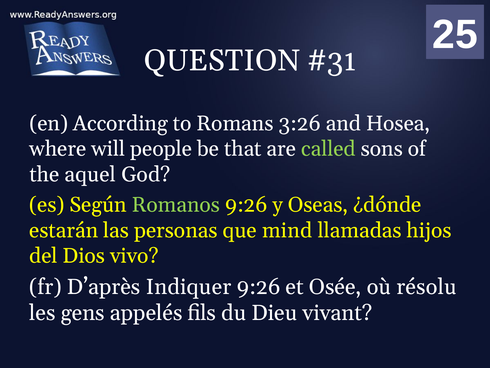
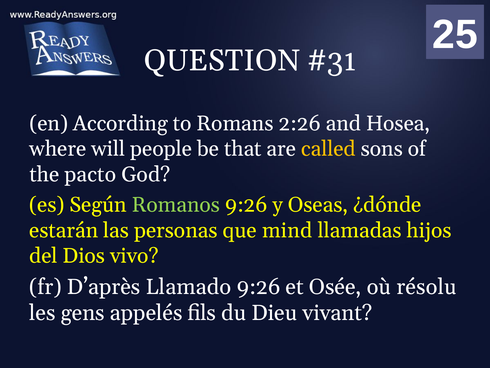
3:26: 3:26 -> 2:26
called colour: light green -> yellow
aquel: aquel -> pacto
Indiquer: Indiquer -> Llamado
